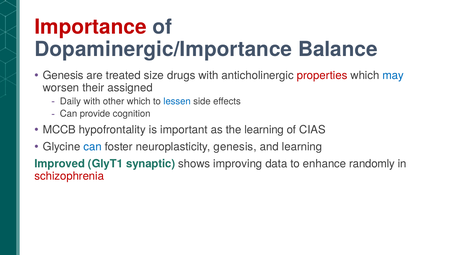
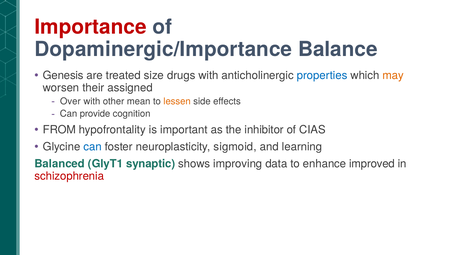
properties colour: red -> blue
may colour: blue -> orange
Daily: Daily -> Over
other which: which -> mean
lessen colour: blue -> orange
MCCB: MCCB -> FROM
the learning: learning -> inhibitor
neuroplasticity genesis: genesis -> sigmoid
Improved: Improved -> Balanced
randomly: randomly -> improved
